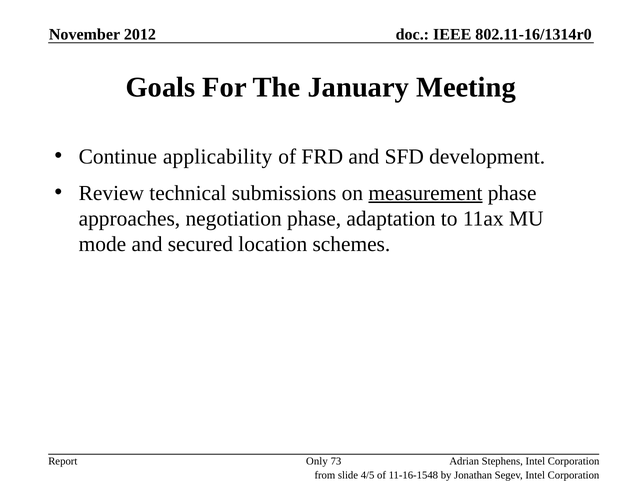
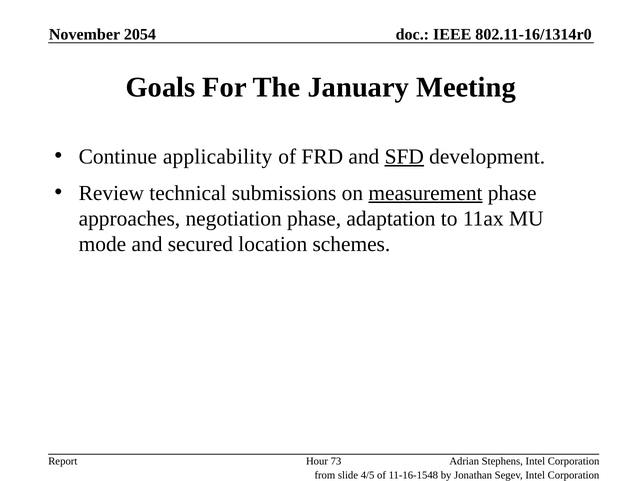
2012: 2012 -> 2054
SFD underline: none -> present
Only: Only -> Hour
